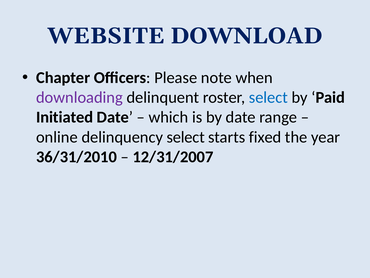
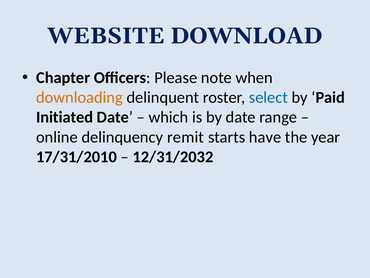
downloading colour: purple -> orange
delinquency select: select -> remit
fixed: fixed -> have
36/31/2010: 36/31/2010 -> 17/31/2010
12/31/2007: 12/31/2007 -> 12/31/2032
